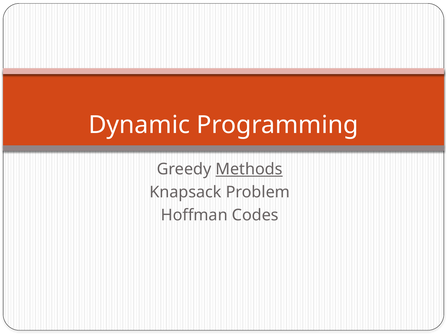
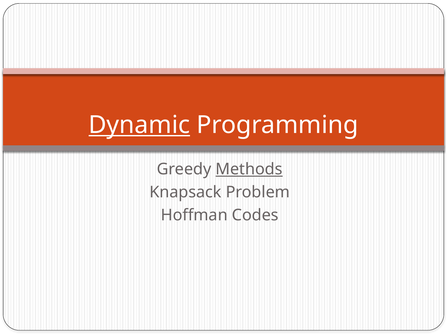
Dynamic underline: none -> present
